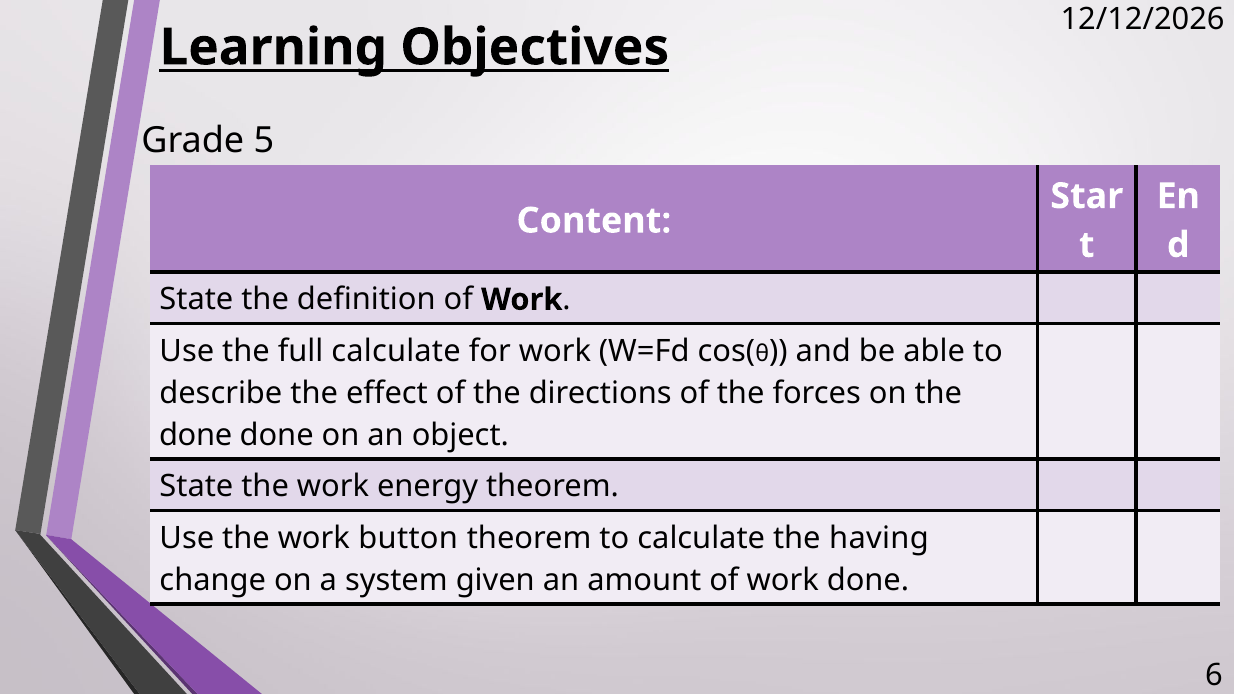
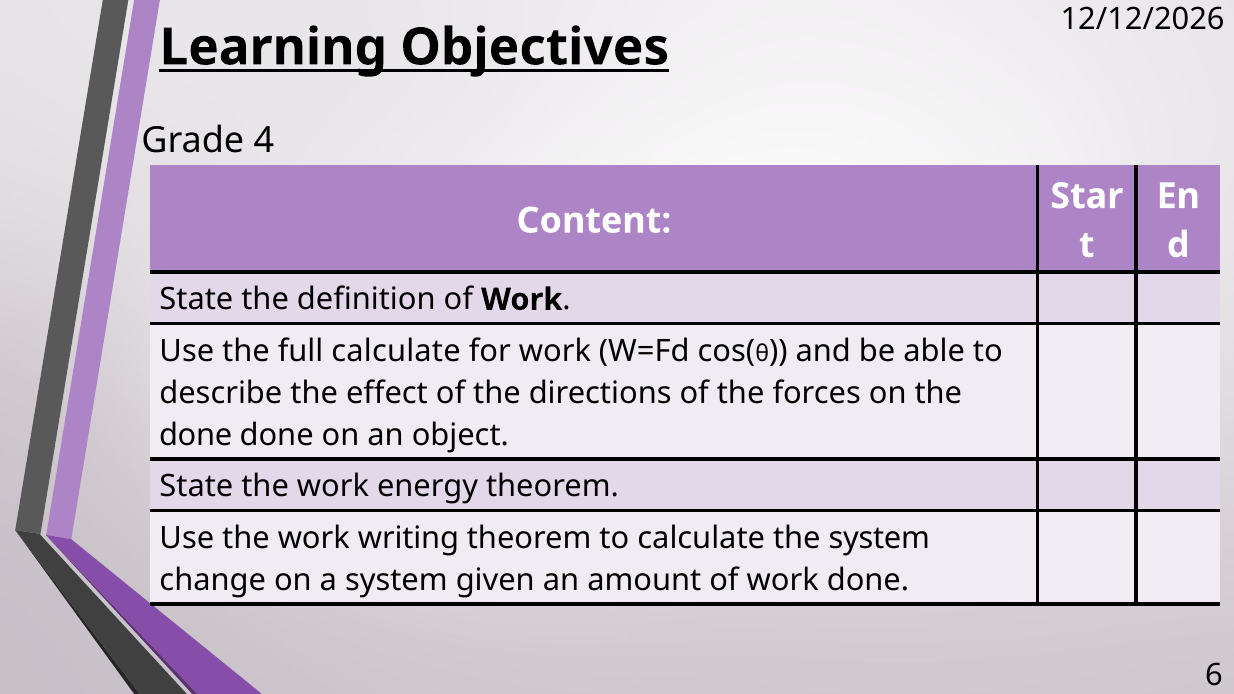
5: 5 -> 4
button: button -> writing
the having: having -> system
